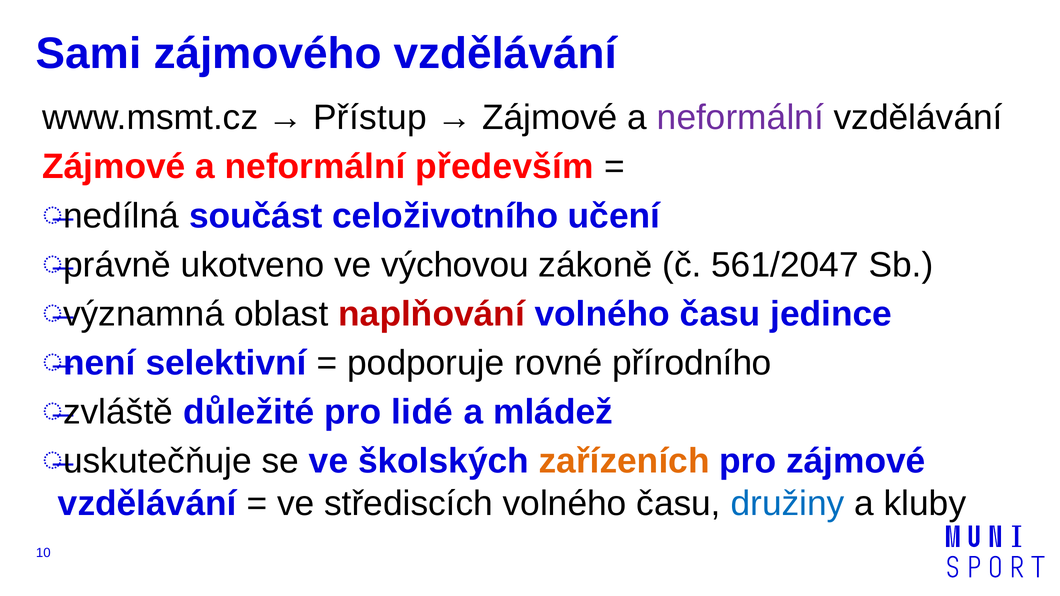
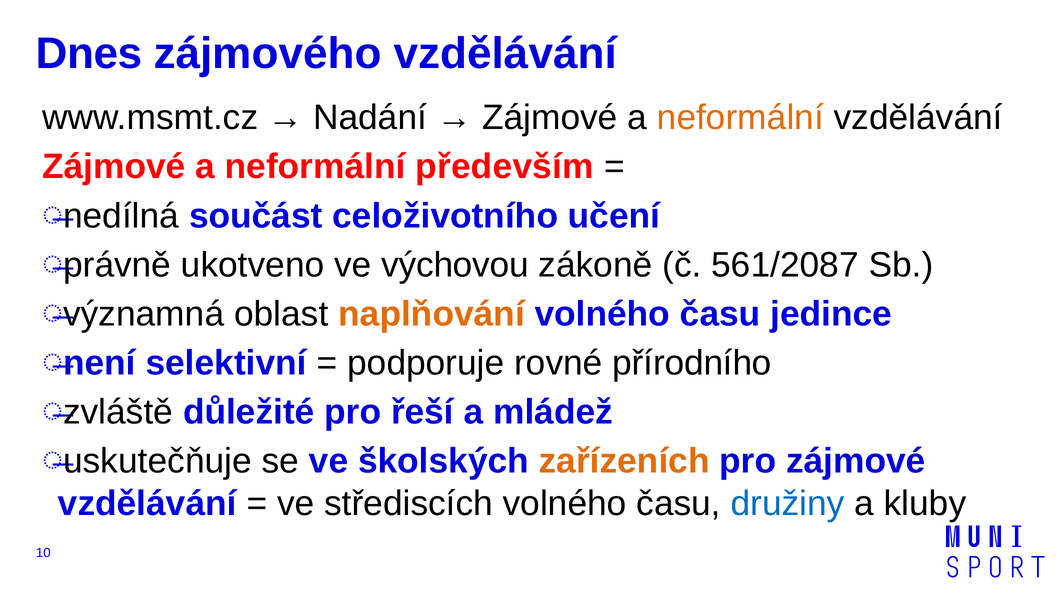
Sami: Sami -> Dnes
Přístup: Přístup -> Nadání
neformální at (740, 118) colour: purple -> orange
561/2047: 561/2047 -> 561/2087
naplňování colour: red -> orange
lidé: lidé -> řeší
